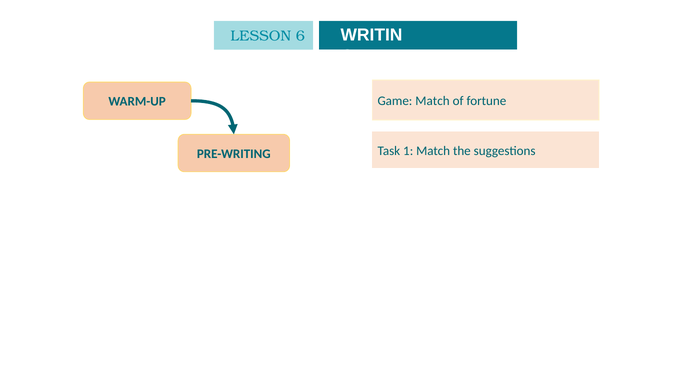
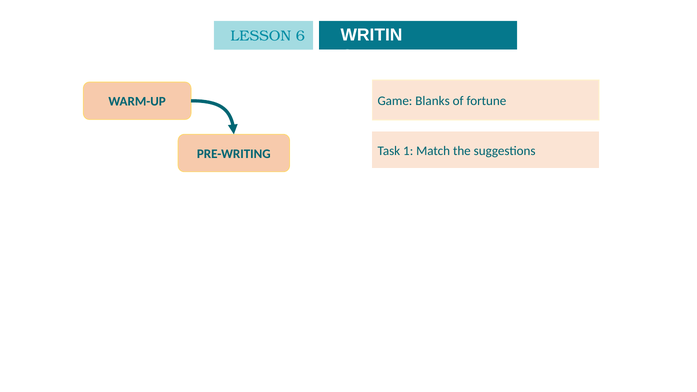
Game Match: Match -> Blanks
